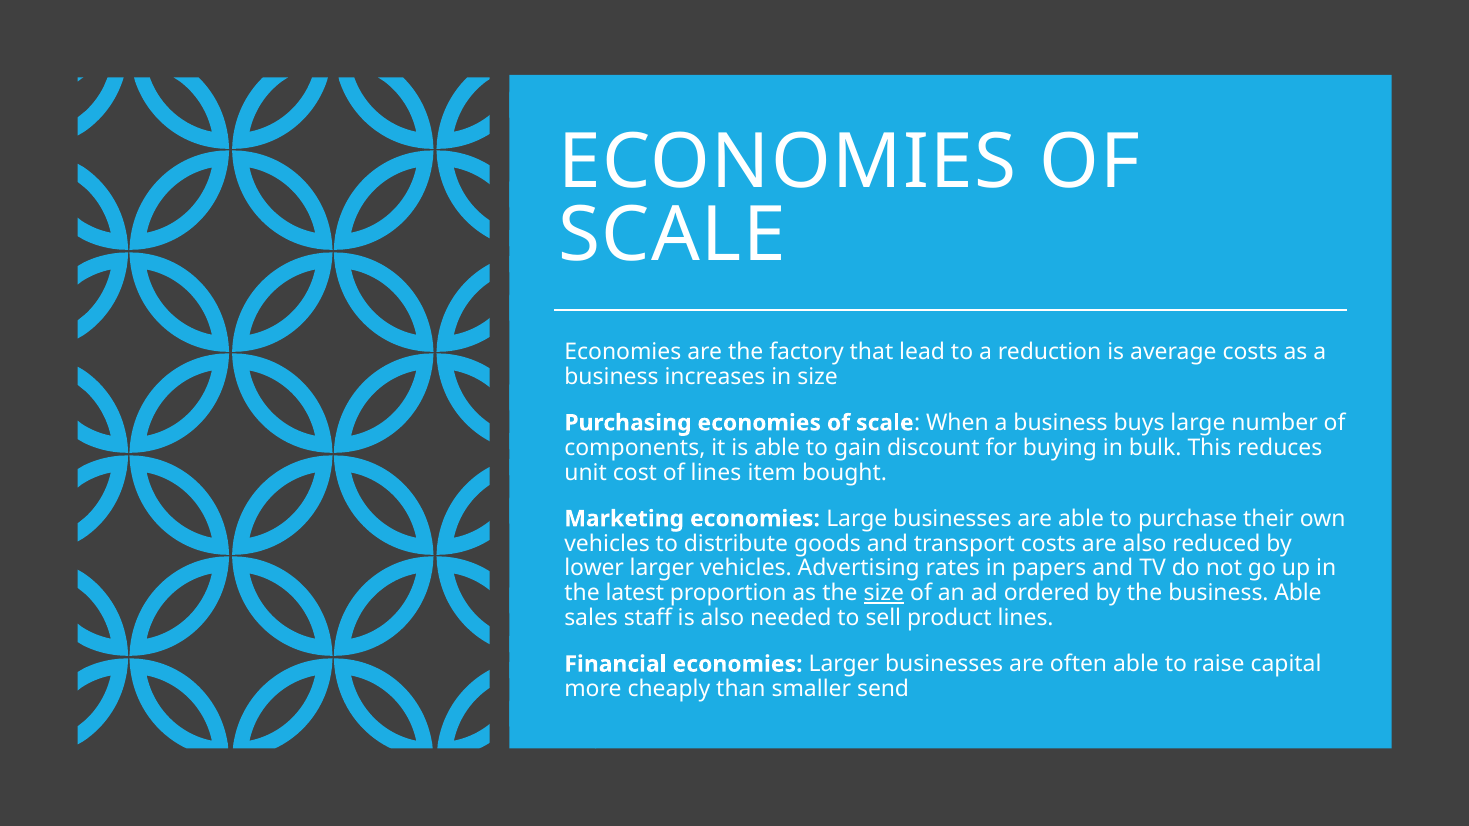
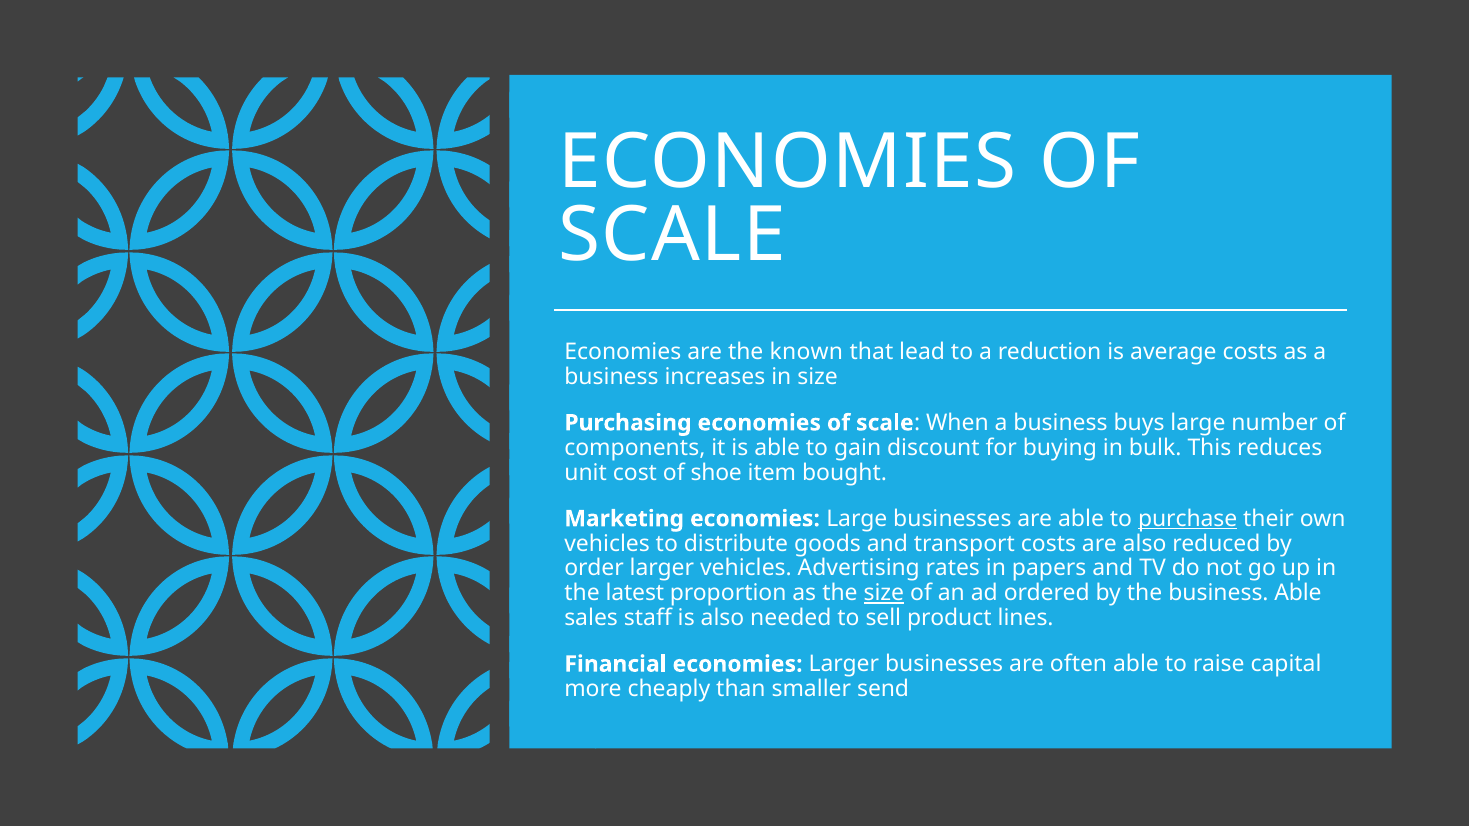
factory: factory -> known
of lines: lines -> shoe
purchase underline: none -> present
lower: lower -> order
